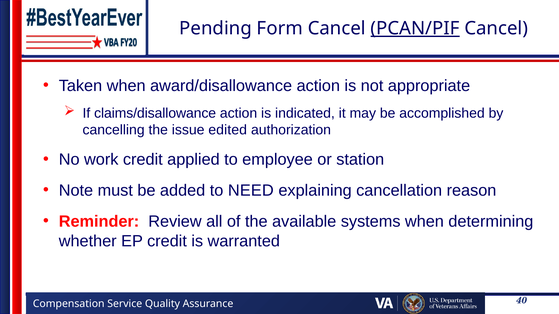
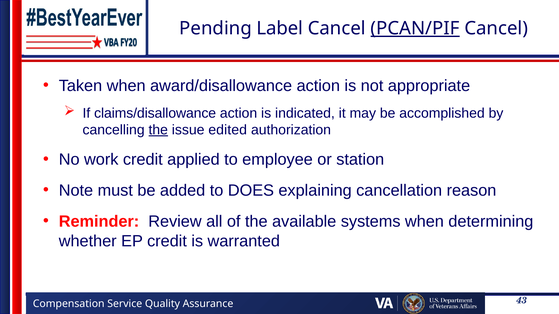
Form: Form -> Label
the at (158, 130) underline: none -> present
NEED: NEED -> DOES
40: 40 -> 43
